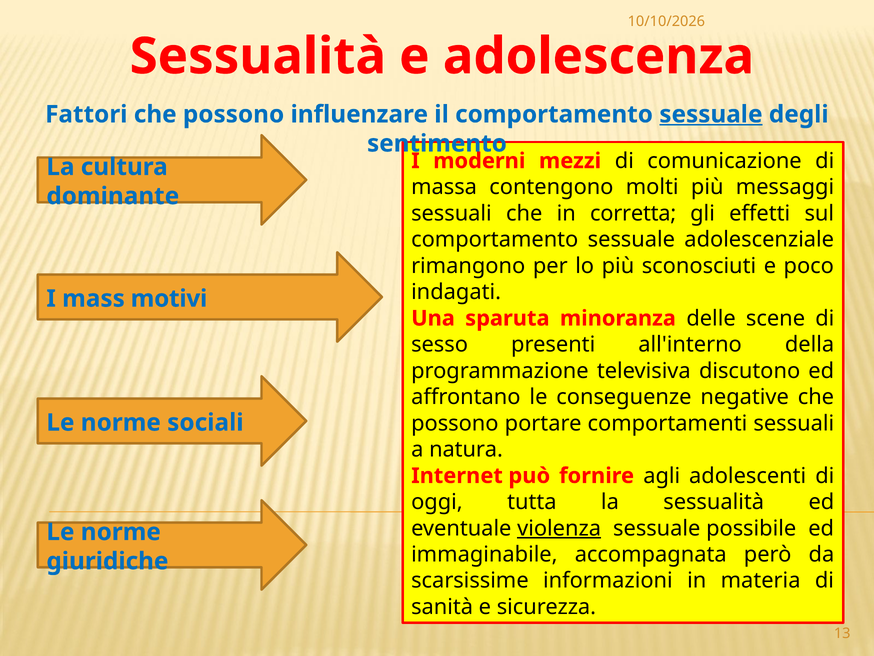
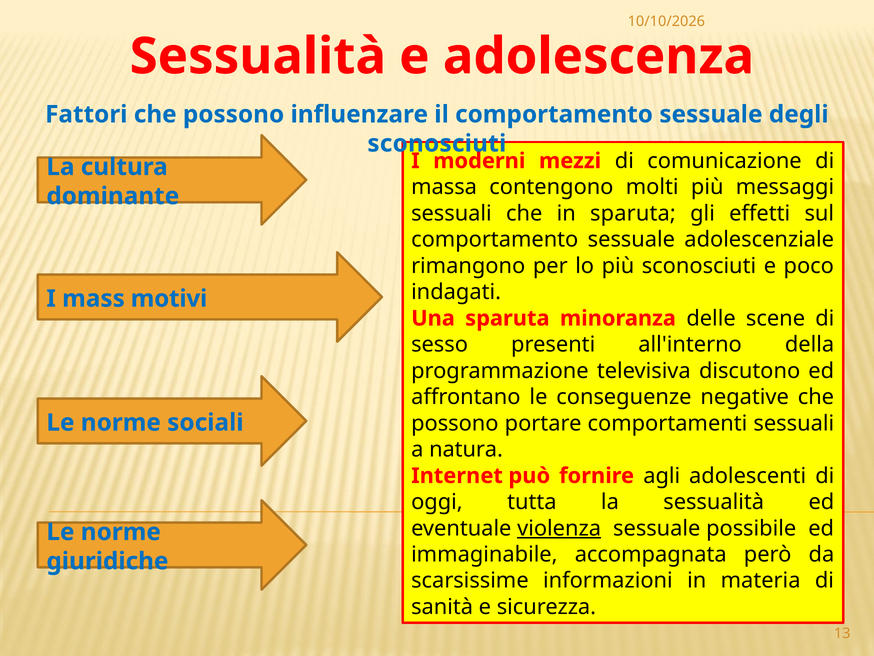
sessuale at (711, 114) underline: present -> none
sentimento at (437, 143): sentimento -> sconosciuti
in corretta: corretta -> sparuta
